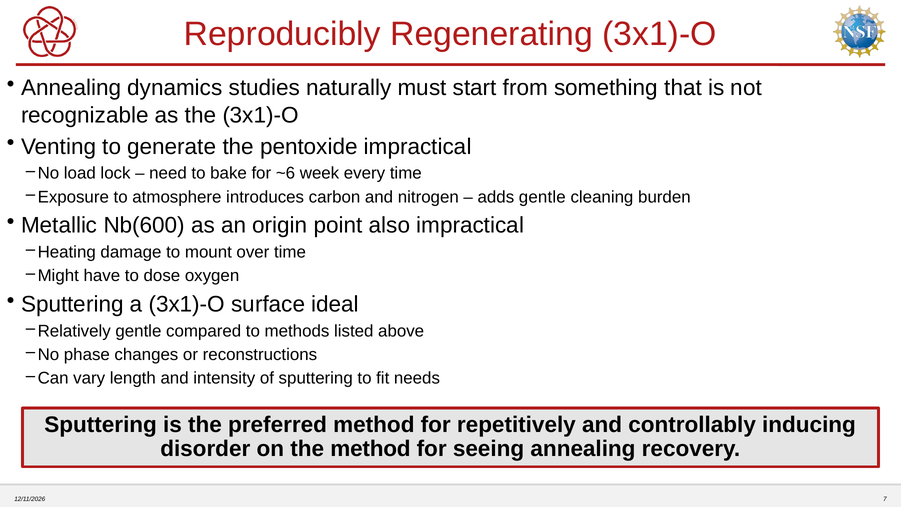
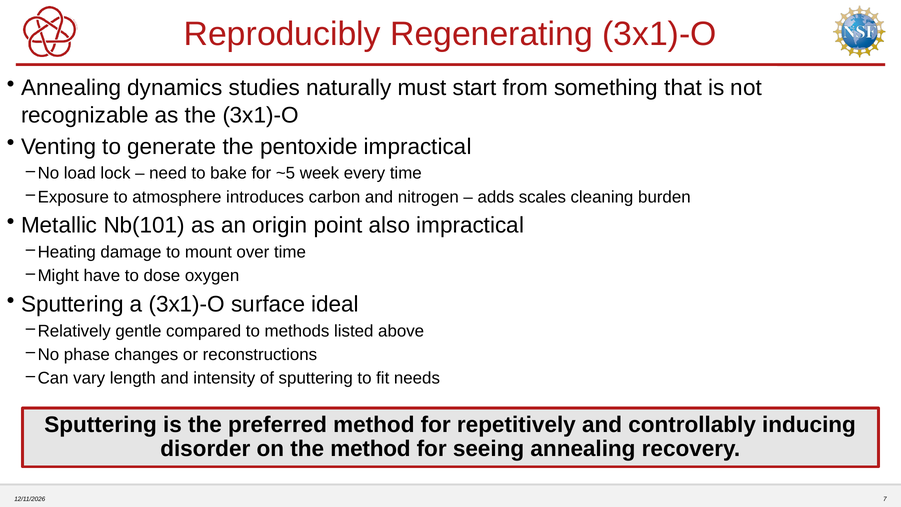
~6: ~6 -> ~5
adds gentle: gentle -> scales
Nb(600: Nb(600 -> Nb(101
